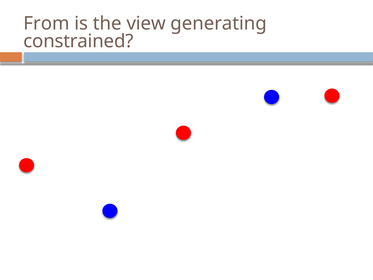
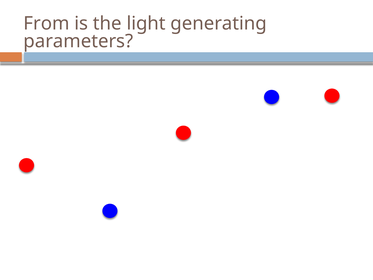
view: view -> light
constrained: constrained -> parameters
